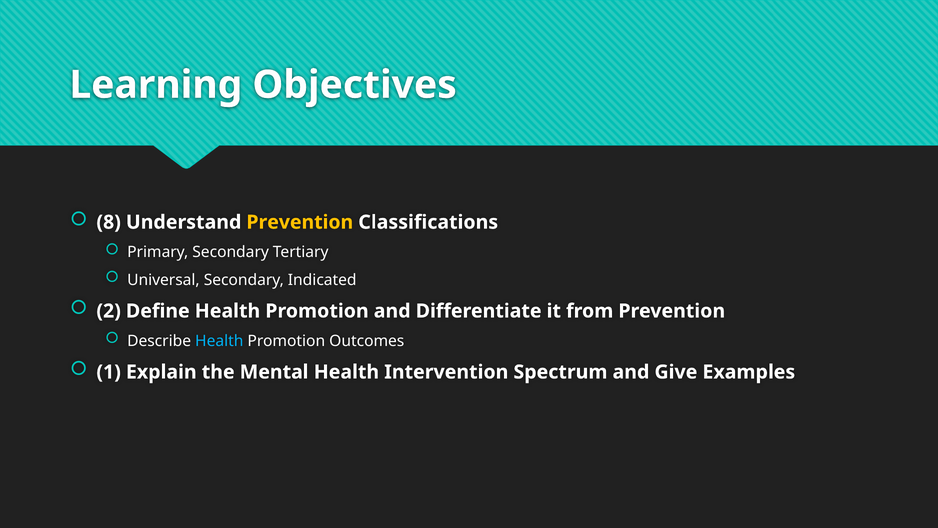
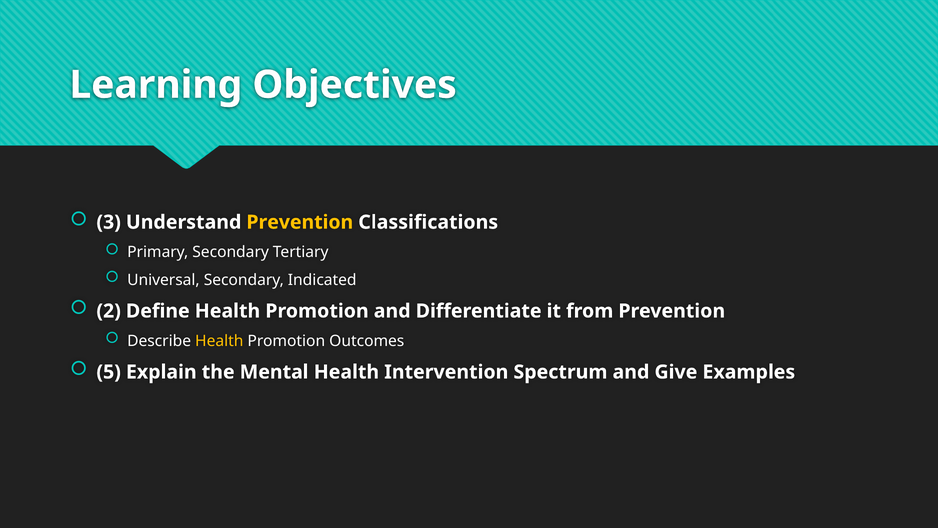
8: 8 -> 3
Health at (219, 341) colour: light blue -> yellow
1: 1 -> 5
